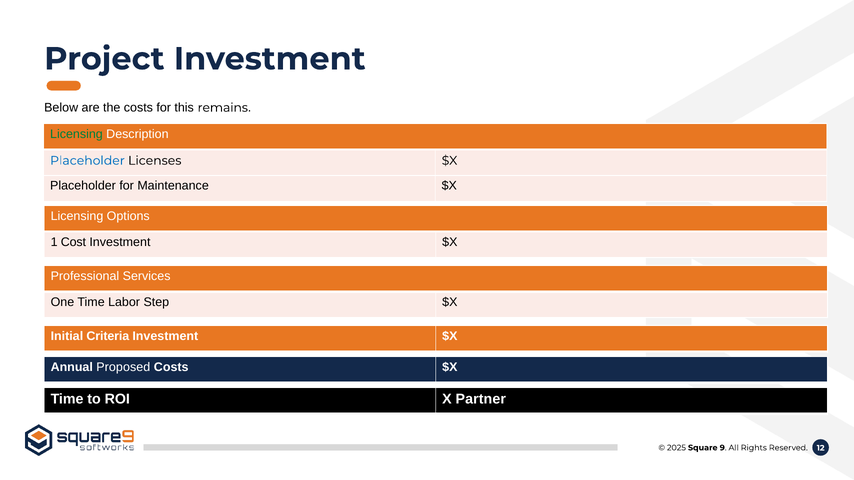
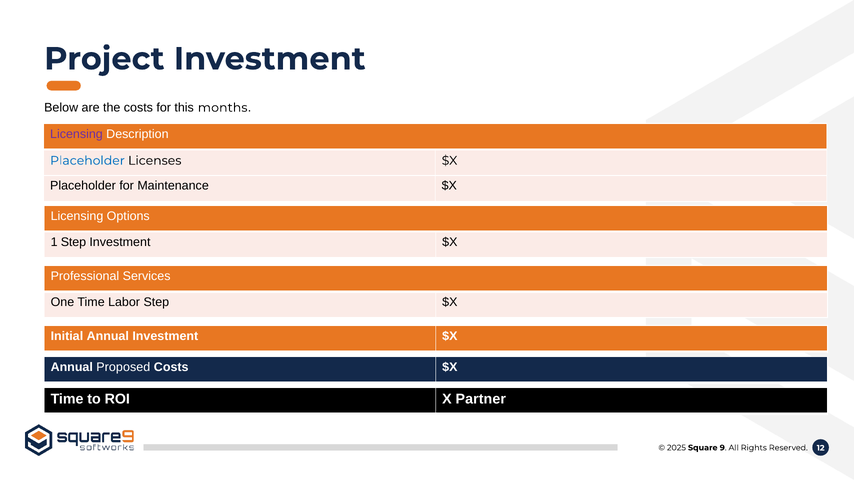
remains: remains -> months
Licensing at (76, 134) colour: green -> purple
1 Cost: Cost -> Step
Initial Criteria: Criteria -> Annual
